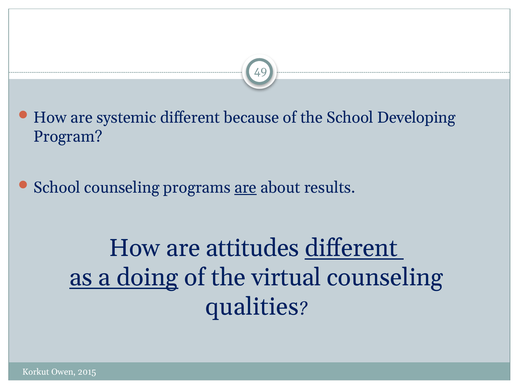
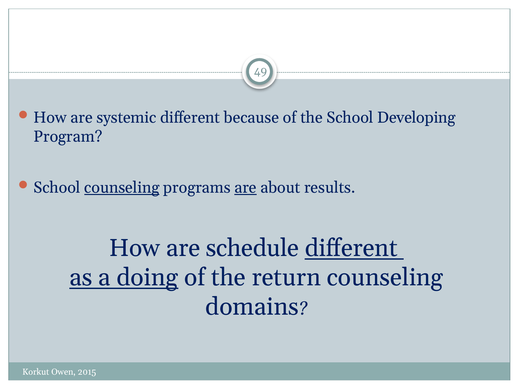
counseling at (122, 188) underline: none -> present
attitudes: attitudes -> schedule
virtual: virtual -> return
qualities: qualities -> domains
